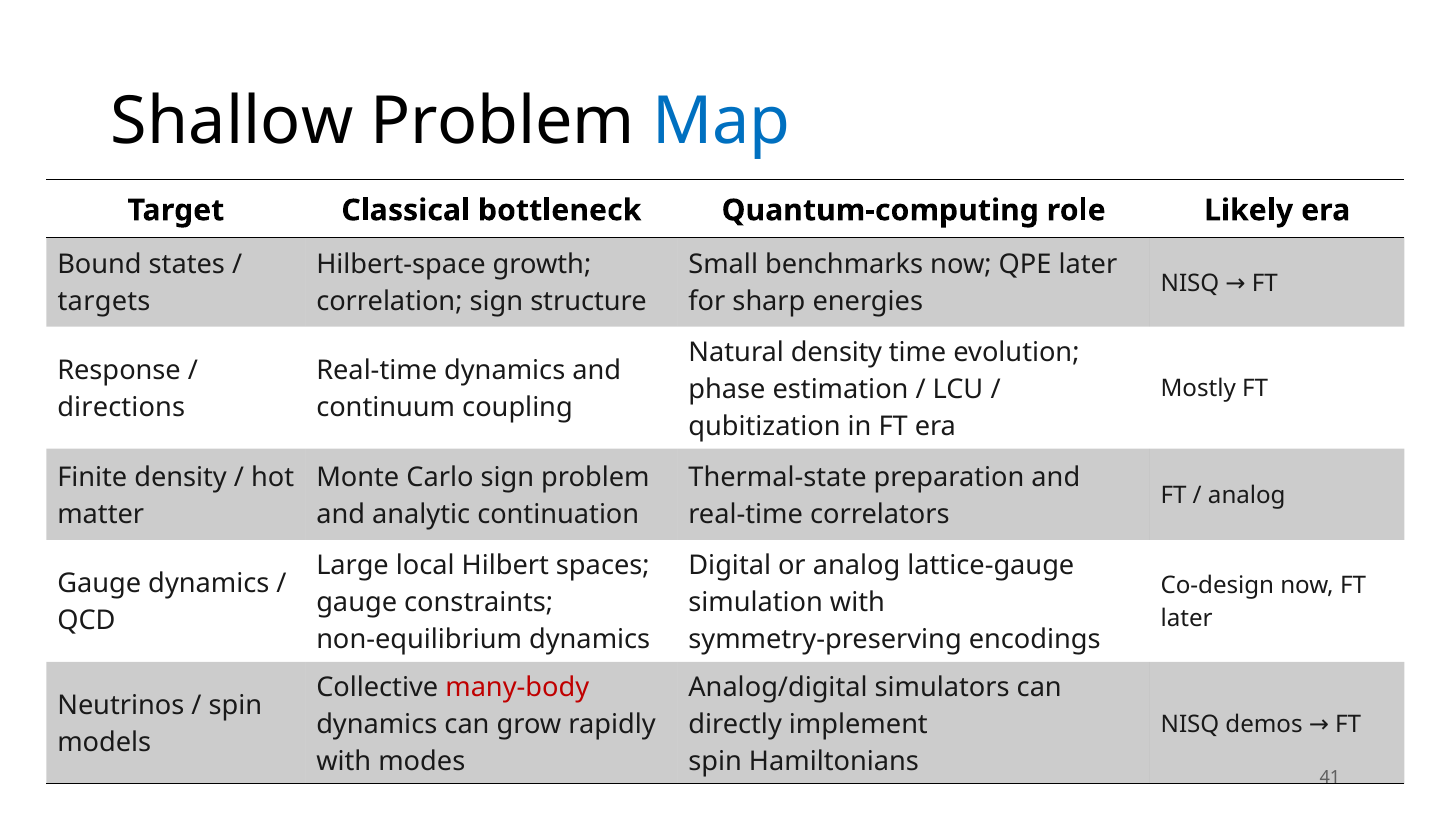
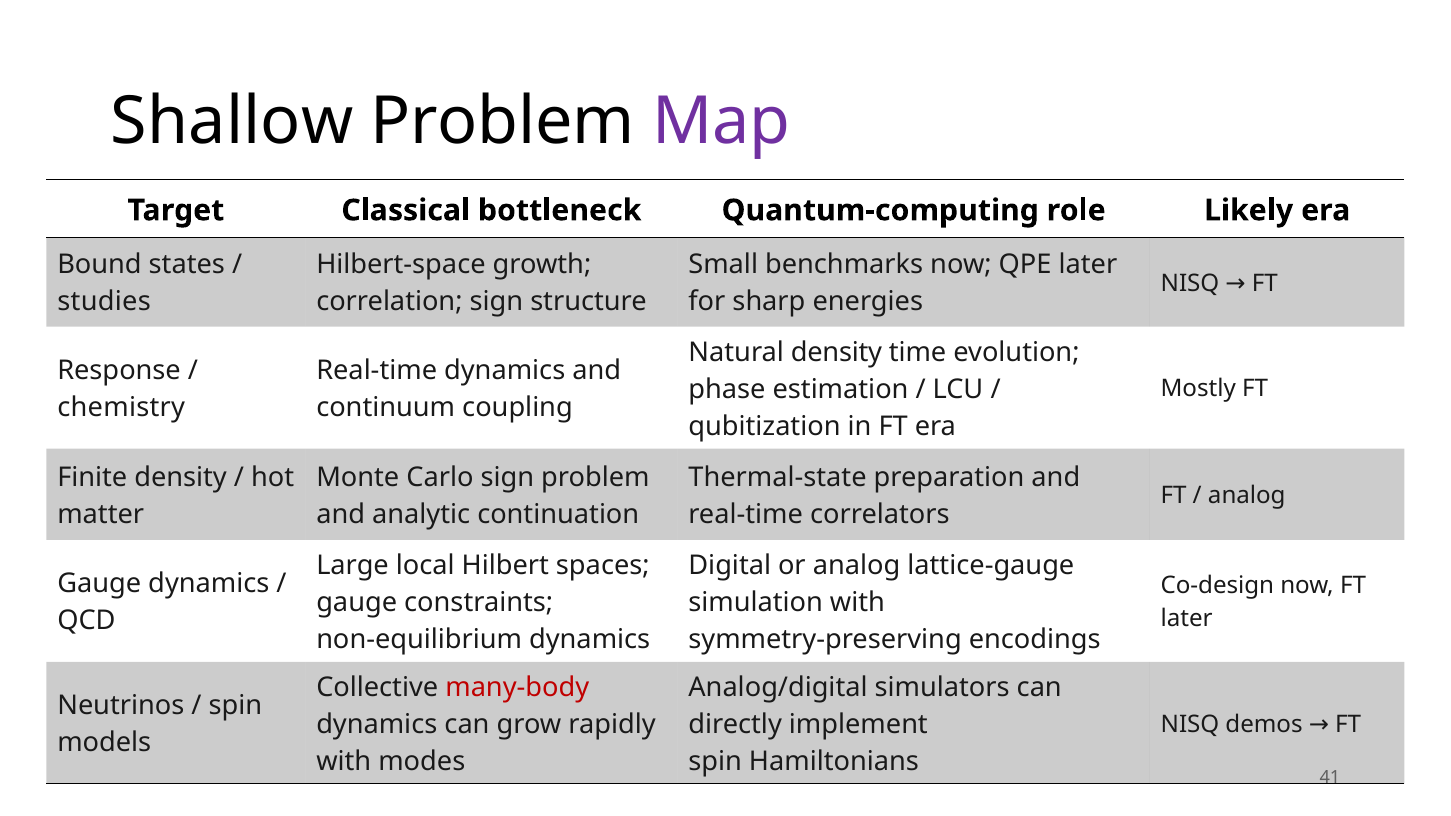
Map colour: blue -> purple
targets: targets -> studies
directions: directions -> chemistry
